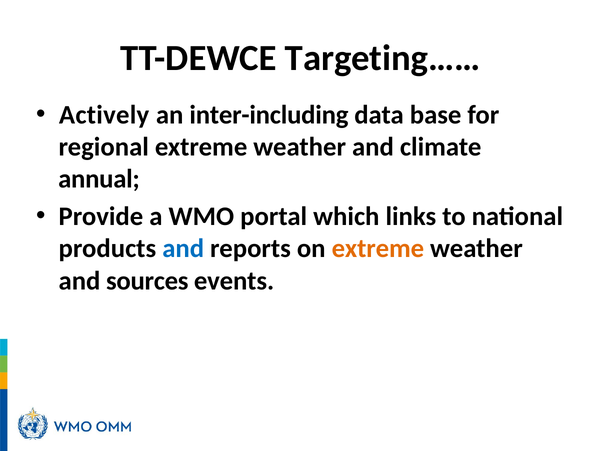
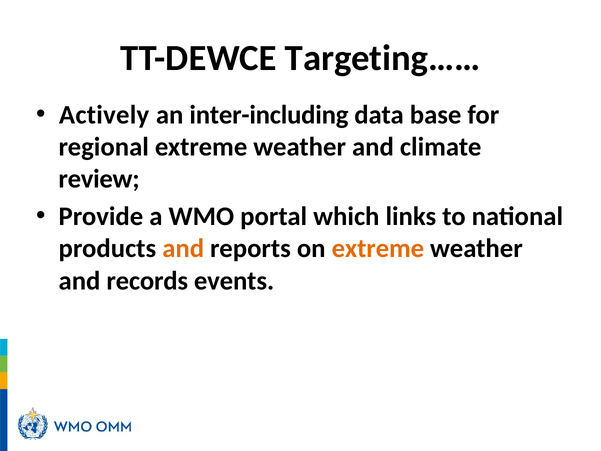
annual: annual -> review
and at (183, 248) colour: blue -> orange
sources: sources -> records
